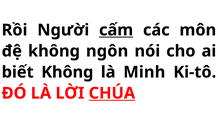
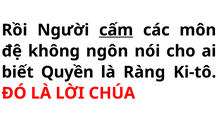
biết Không: Không -> Quyền
Minh: Minh -> Ràng
CHÚA underline: present -> none
